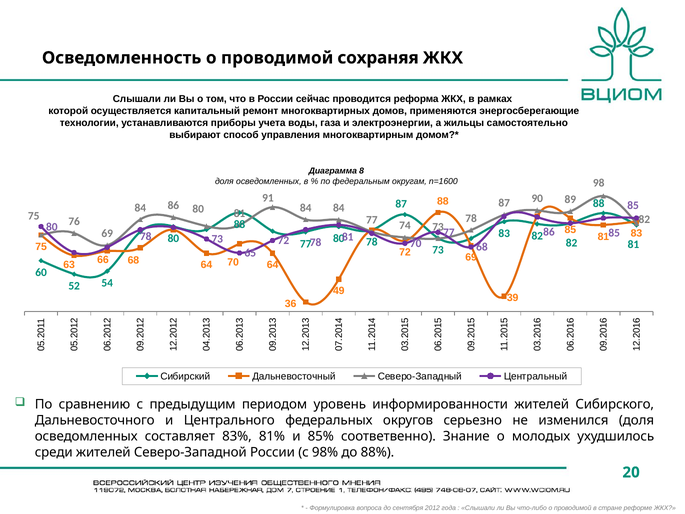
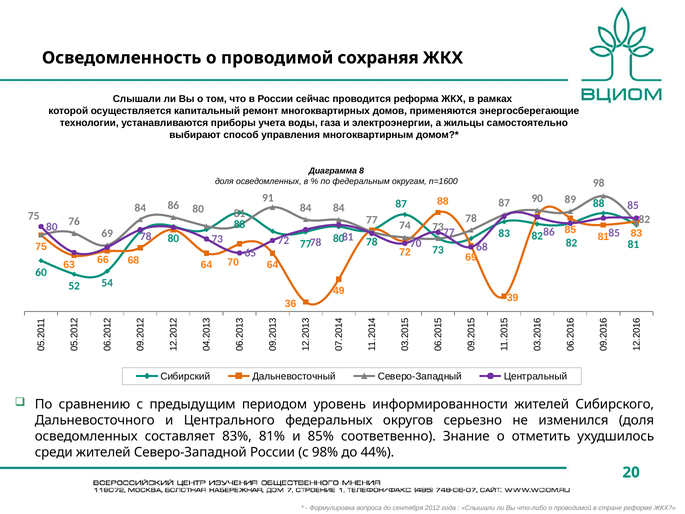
молодых: молодых -> отметить
88%: 88% -> 44%
